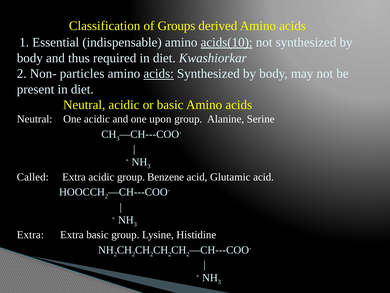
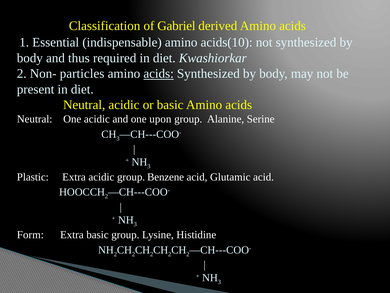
Groups: Groups -> Gabriel
acids(10 underline: present -> none
Called: Called -> Plastic
Extra at (30, 234): Extra -> Form
